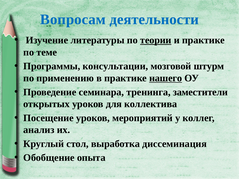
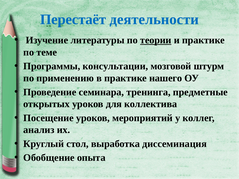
Вопросам: Вопросам -> Перестаёт
нашего underline: present -> none
заместители: заместители -> предметные
